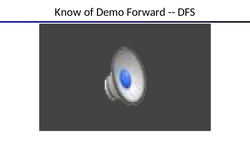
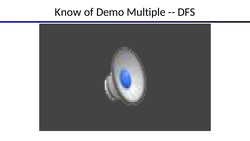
Forward: Forward -> Multiple
